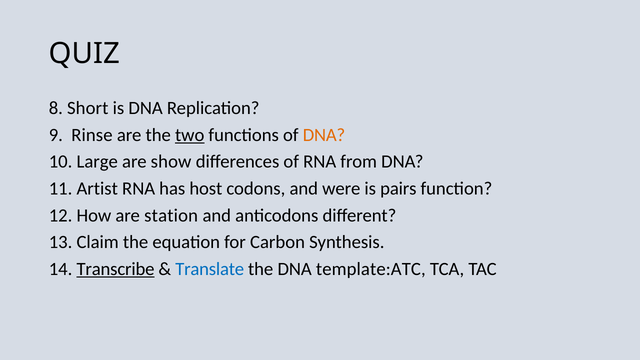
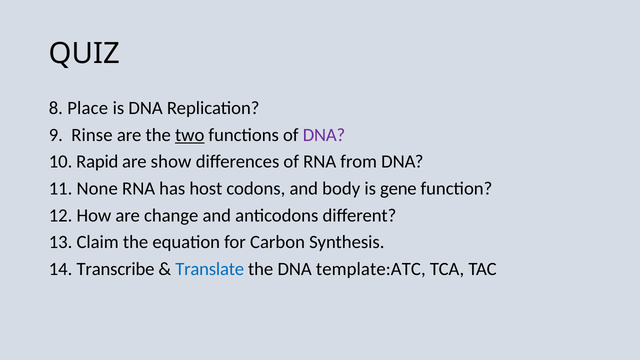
Short: Short -> Place
DNA at (324, 135) colour: orange -> purple
Large: Large -> Rapid
Artist: Artist -> None
were: were -> body
pairs: pairs -> gene
station: station -> change
Transcribe underline: present -> none
